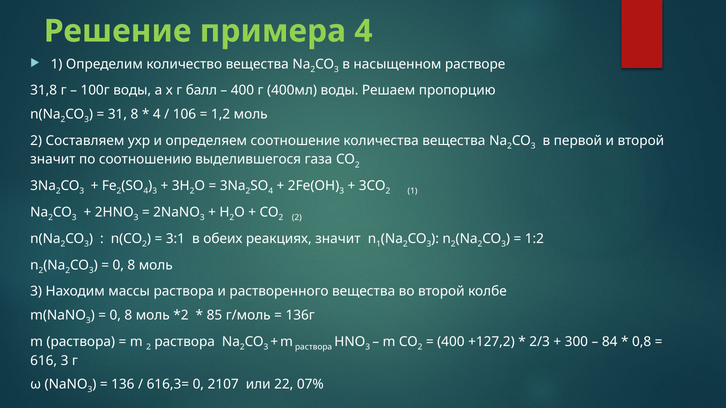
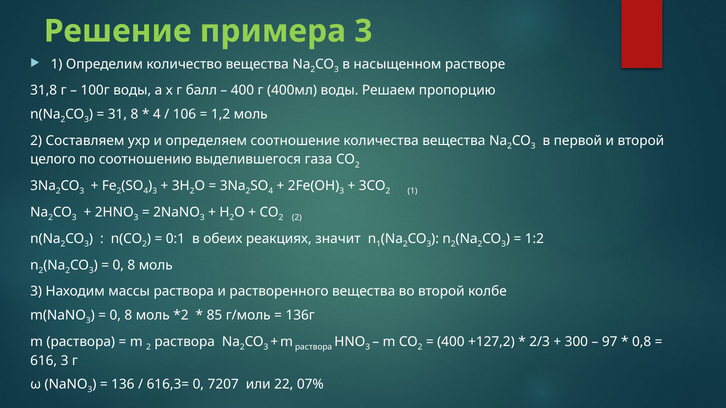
примера 4: 4 -> 3
значит at (53, 160): значит -> целого
3:1: 3:1 -> 0:1
84: 84 -> 97
2107: 2107 -> 7207
